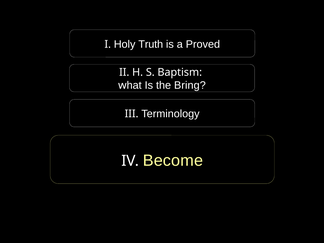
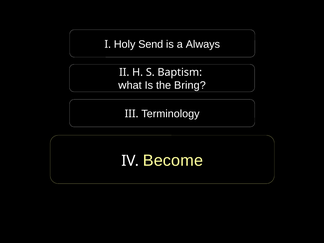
Truth: Truth -> Send
Proved: Proved -> Always
